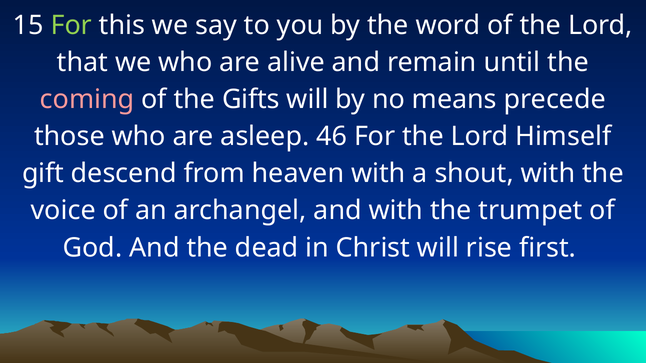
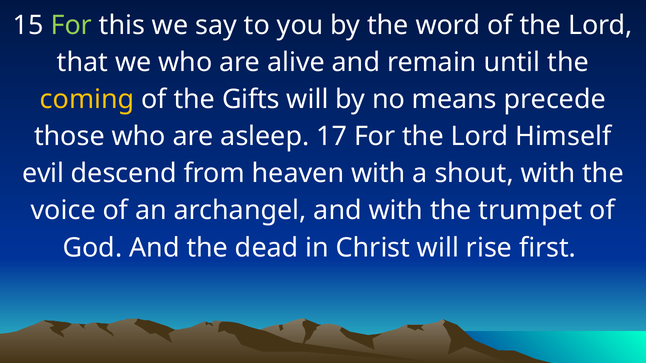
coming colour: pink -> yellow
46: 46 -> 17
gift: gift -> evil
